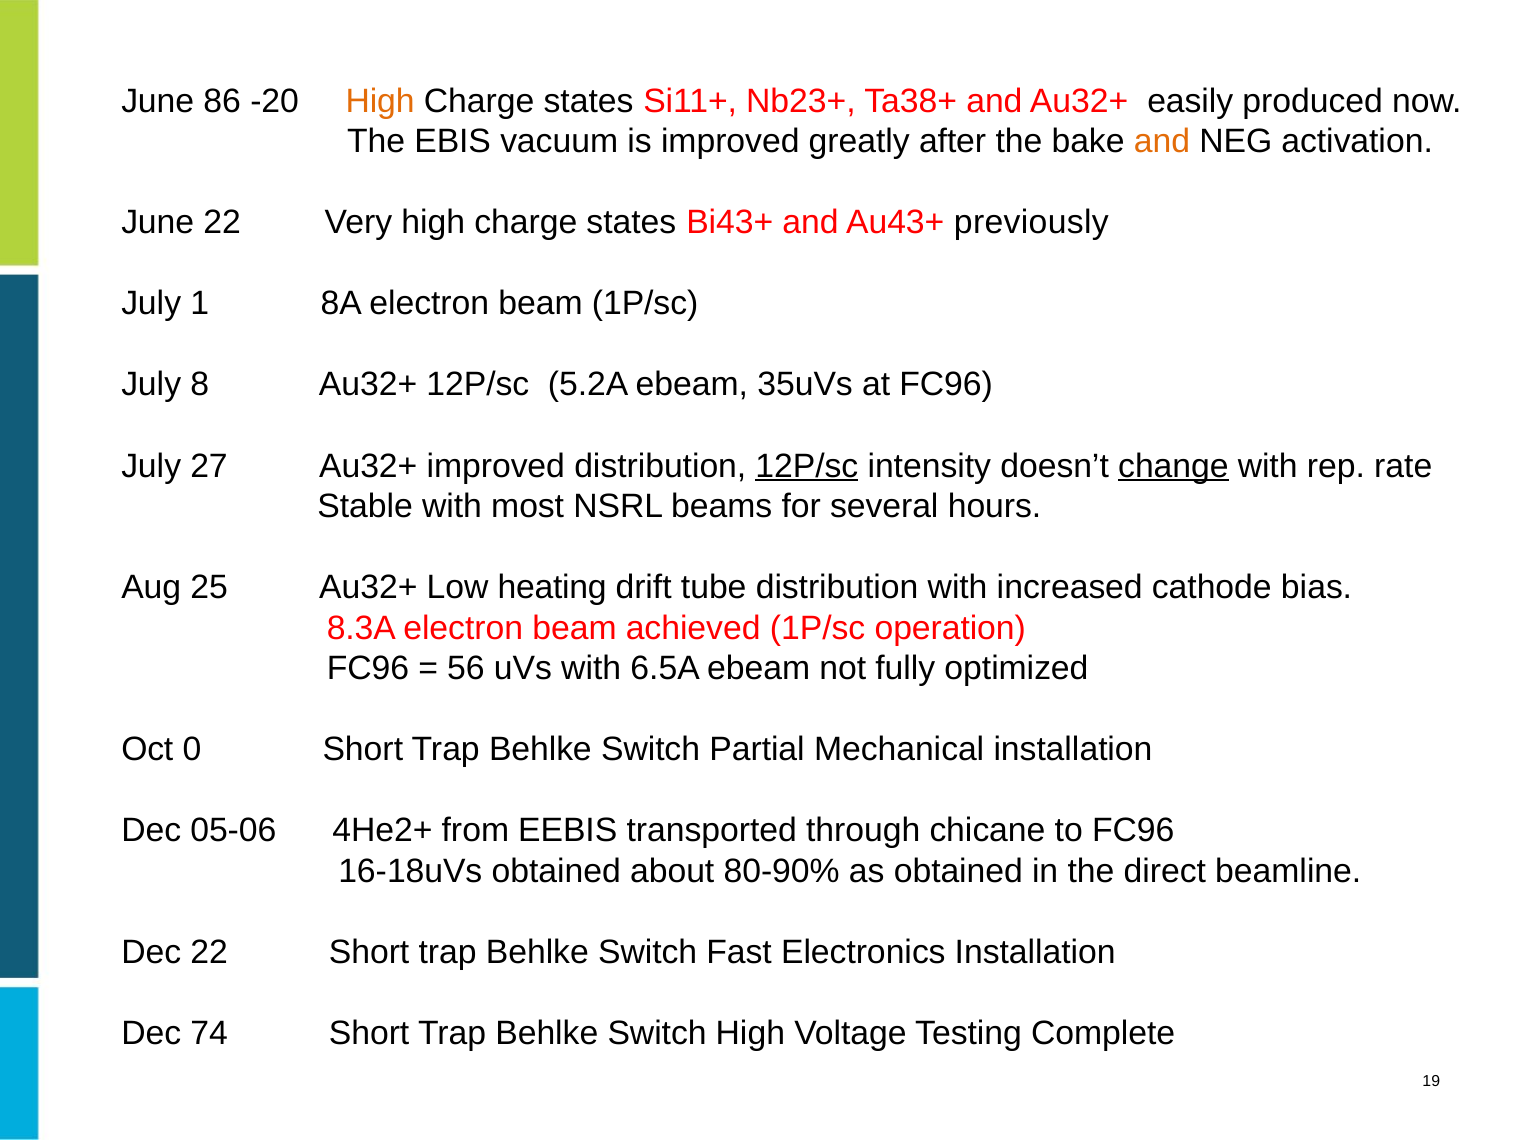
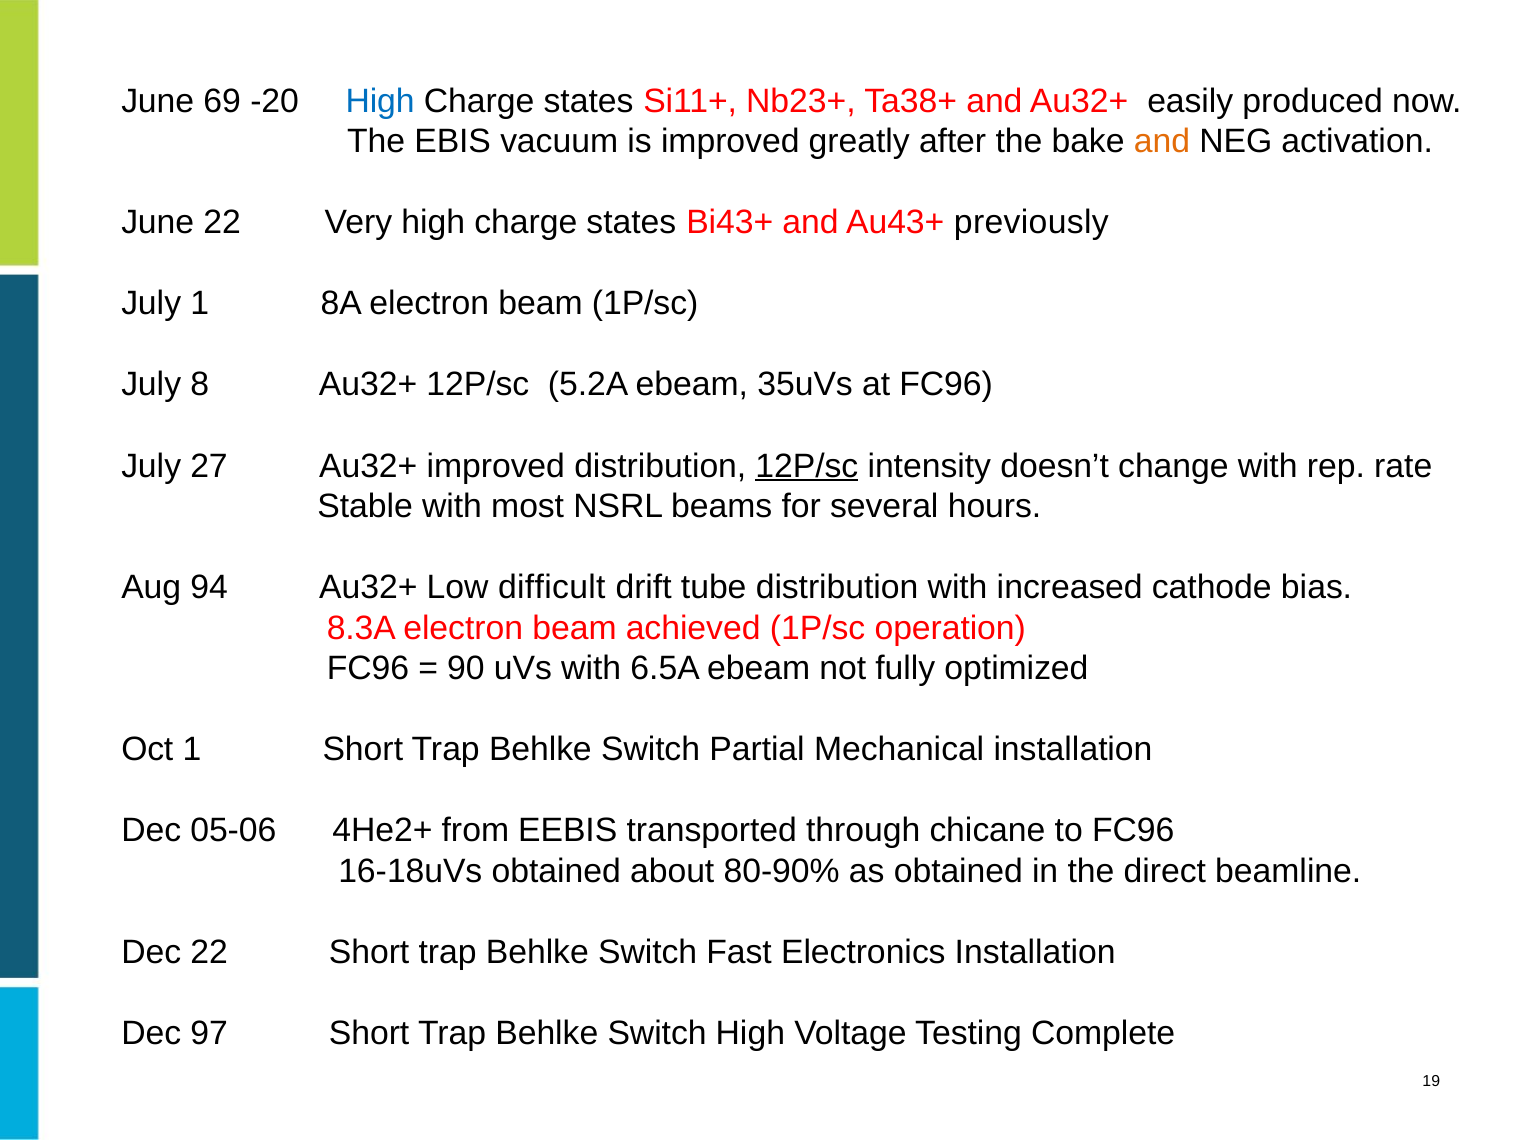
86: 86 -> 69
High at (380, 101) colour: orange -> blue
change underline: present -> none
25: 25 -> 94
heating: heating -> difficult
56: 56 -> 90
Oct 0: 0 -> 1
74: 74 -> 97
